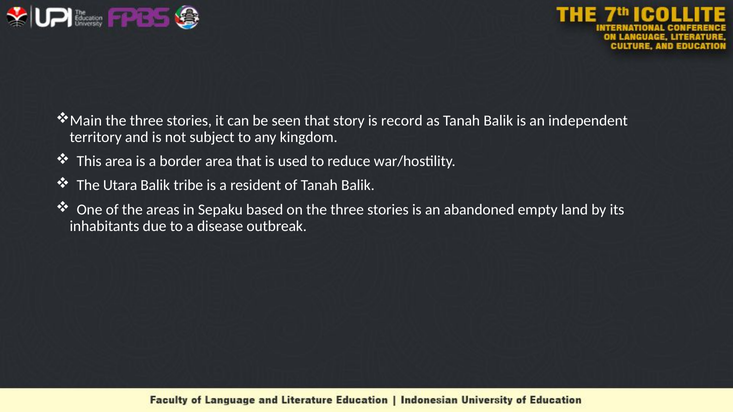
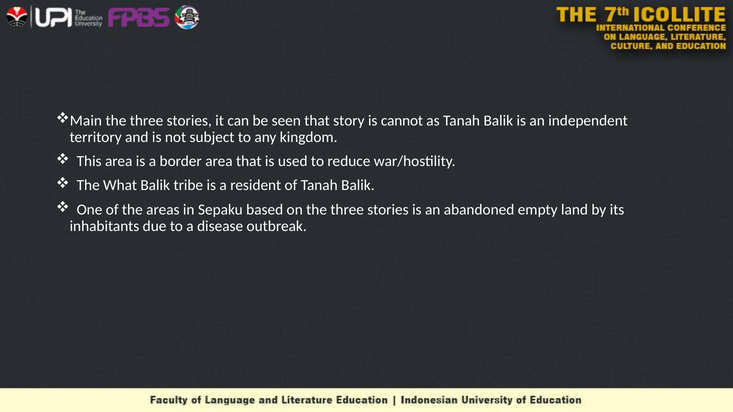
record: record -> cannot
Utara: Utara -> What
